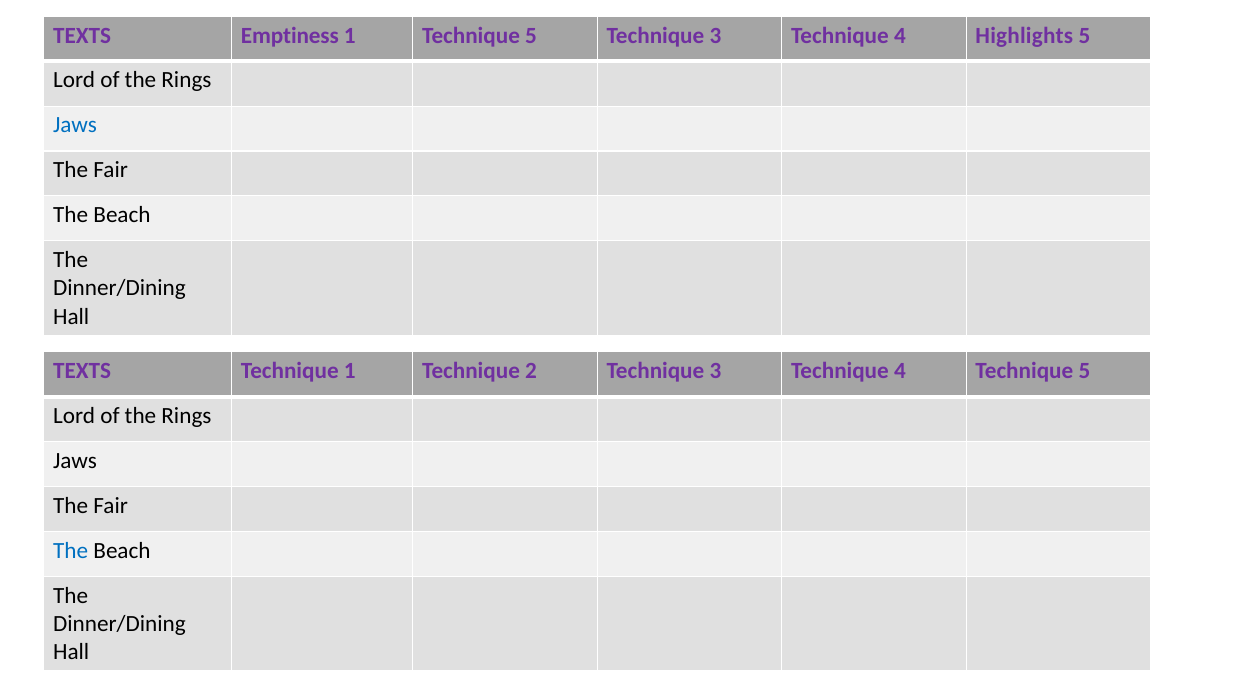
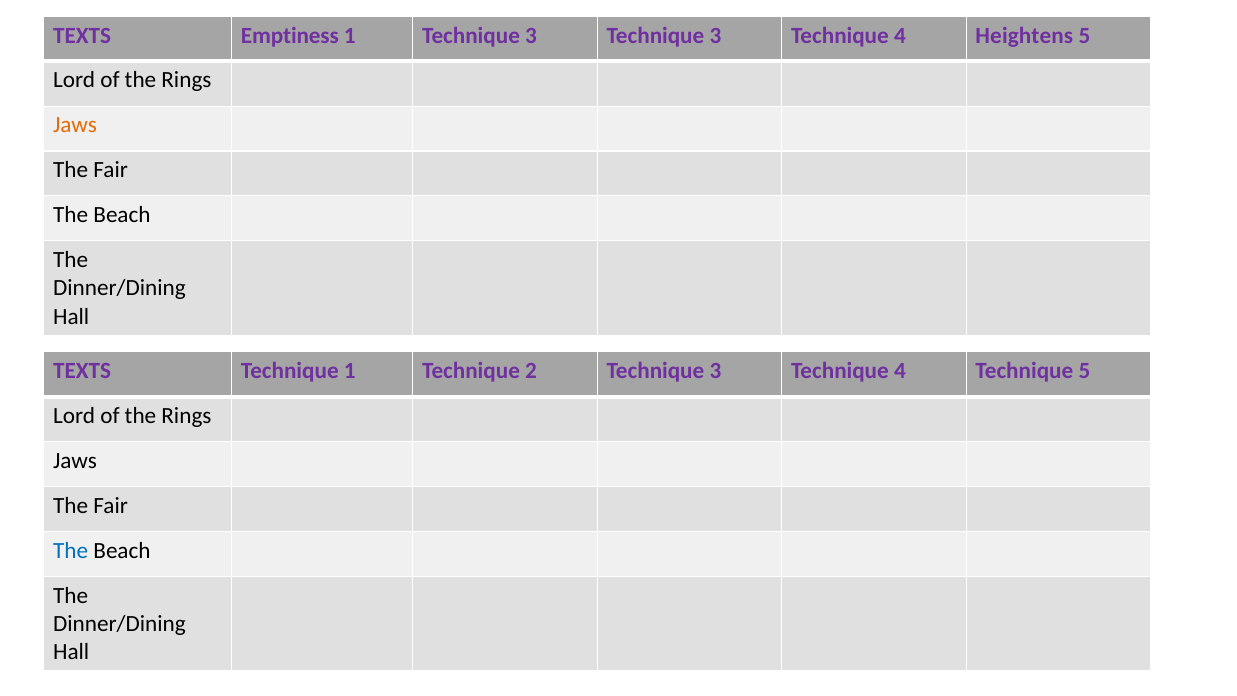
1 Technique 5: 5 -> 3
Highlights: Highlights -> Heightens
Jaws at (75, 125) colour: blue -> orange
